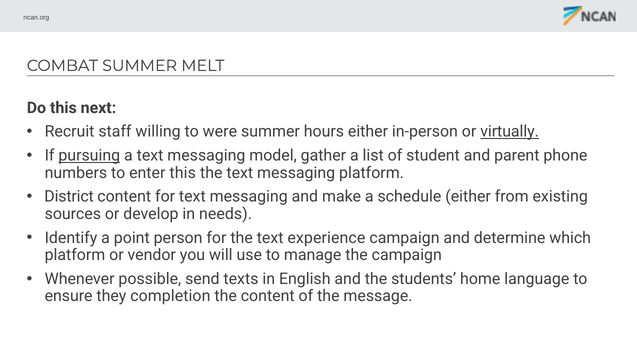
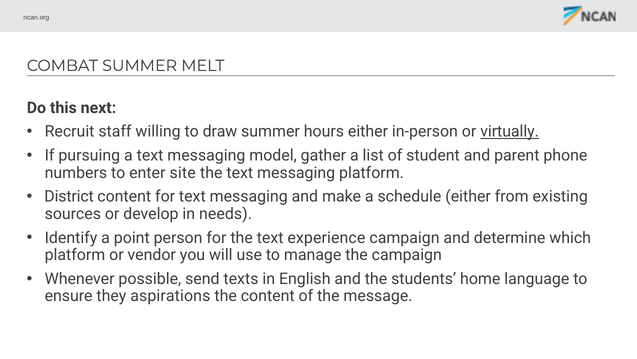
were: were -> draw
pursuing underline: present -> none
enter this: this -> site
completion: completion -> aspirations
